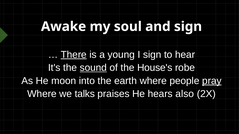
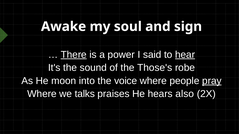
young: young -> power
I sign: sign -> said
hear underline: none -> present
sound underline: present -> none
House's: House's -> Those's
earth: earth -> voice
